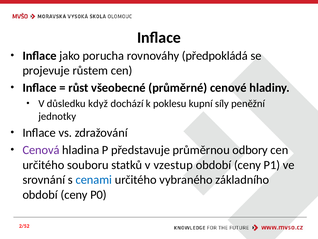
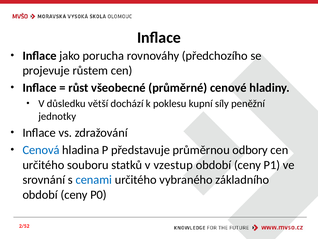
předpokládá: předpokládá -> předchozího
když: když -> větší
Cenová colour: purple -> blue
